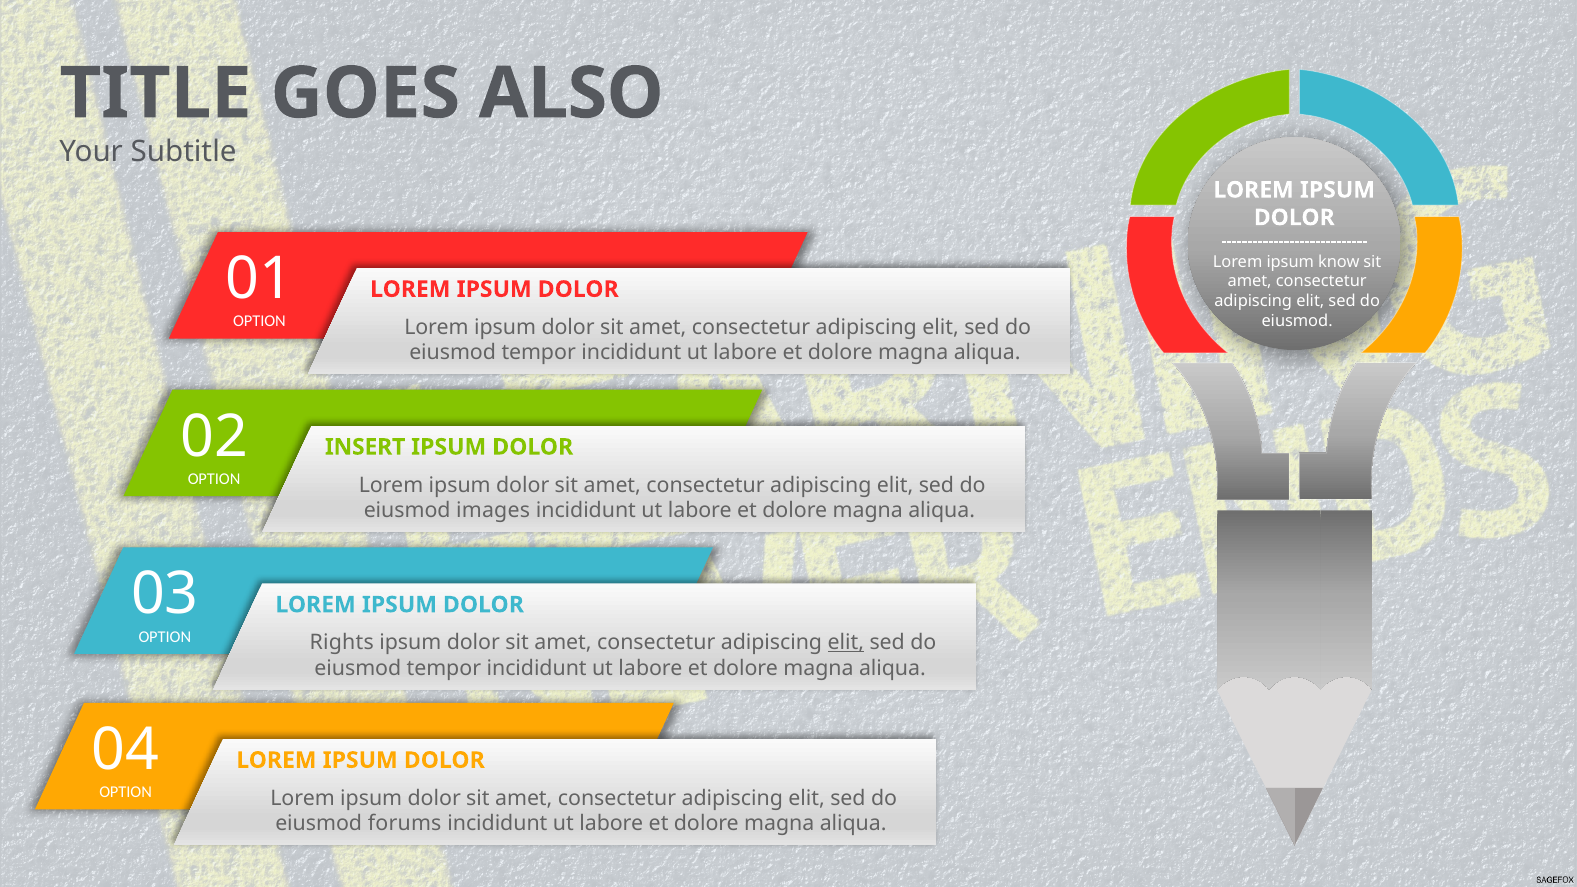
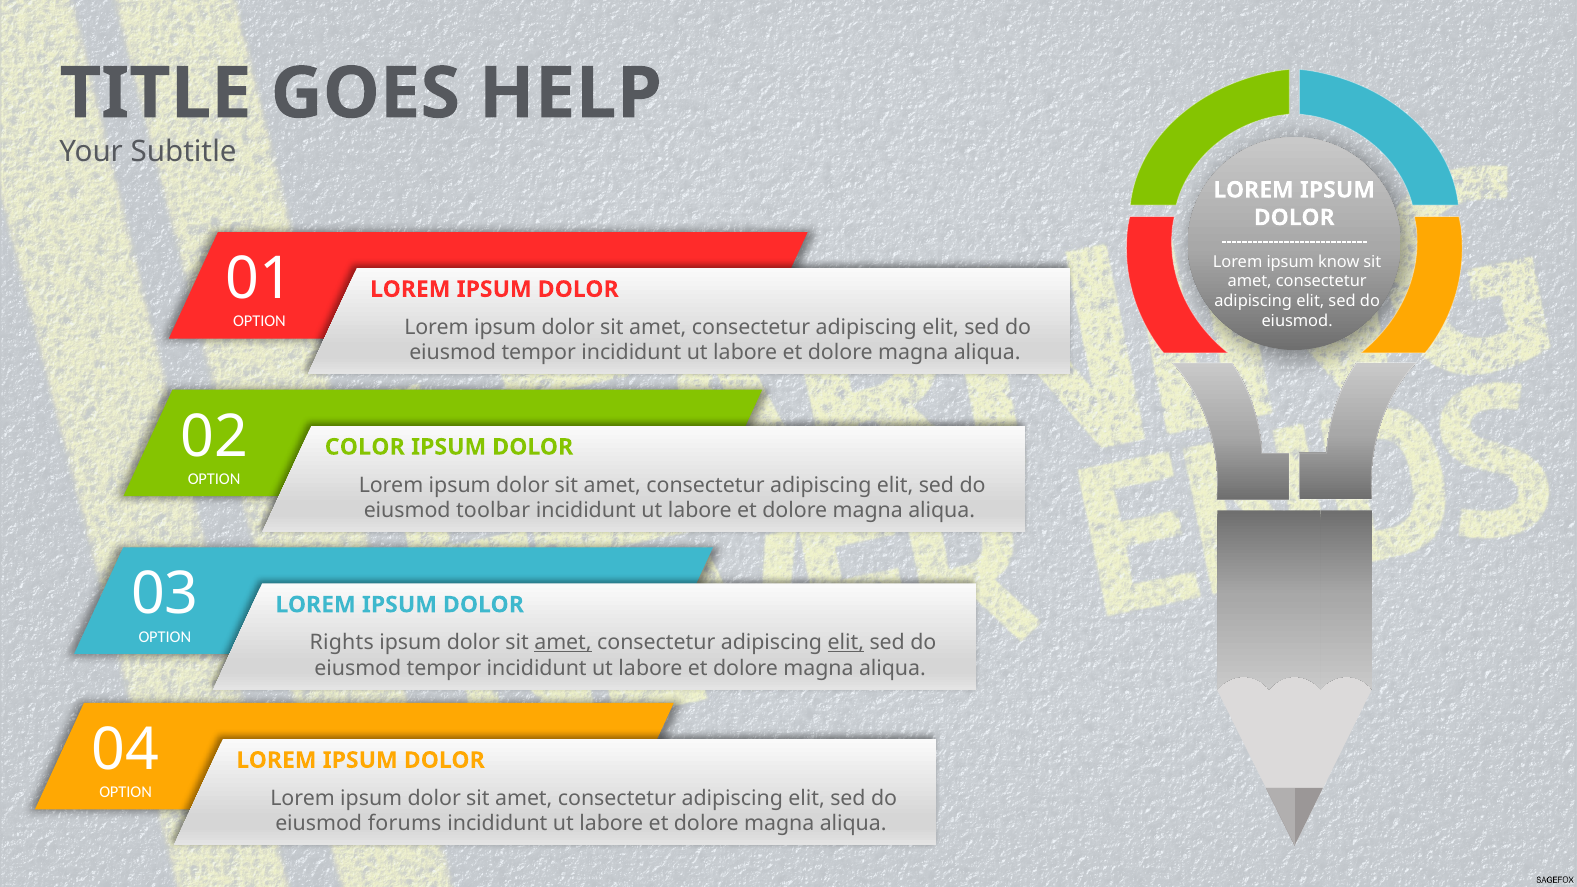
ALSO: ALSO -> HELP
INSERT: INSERT -> COLOR
images: images -> toolbar
amet at (563, 643) underline: none -> present
